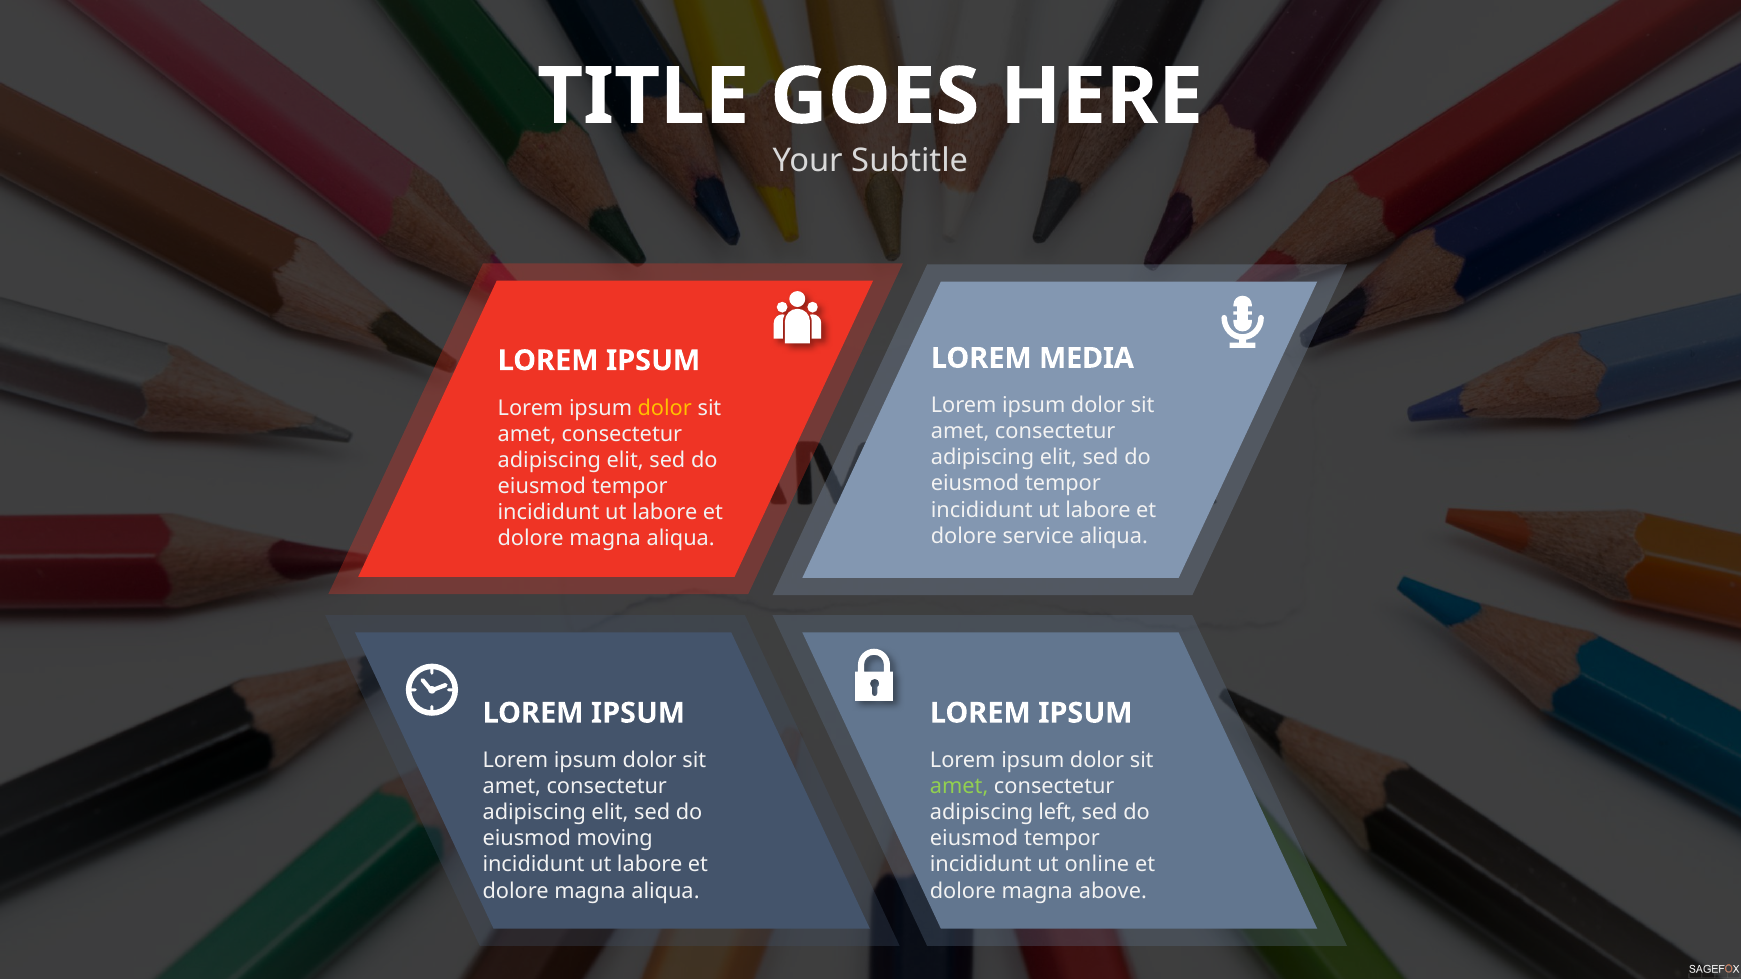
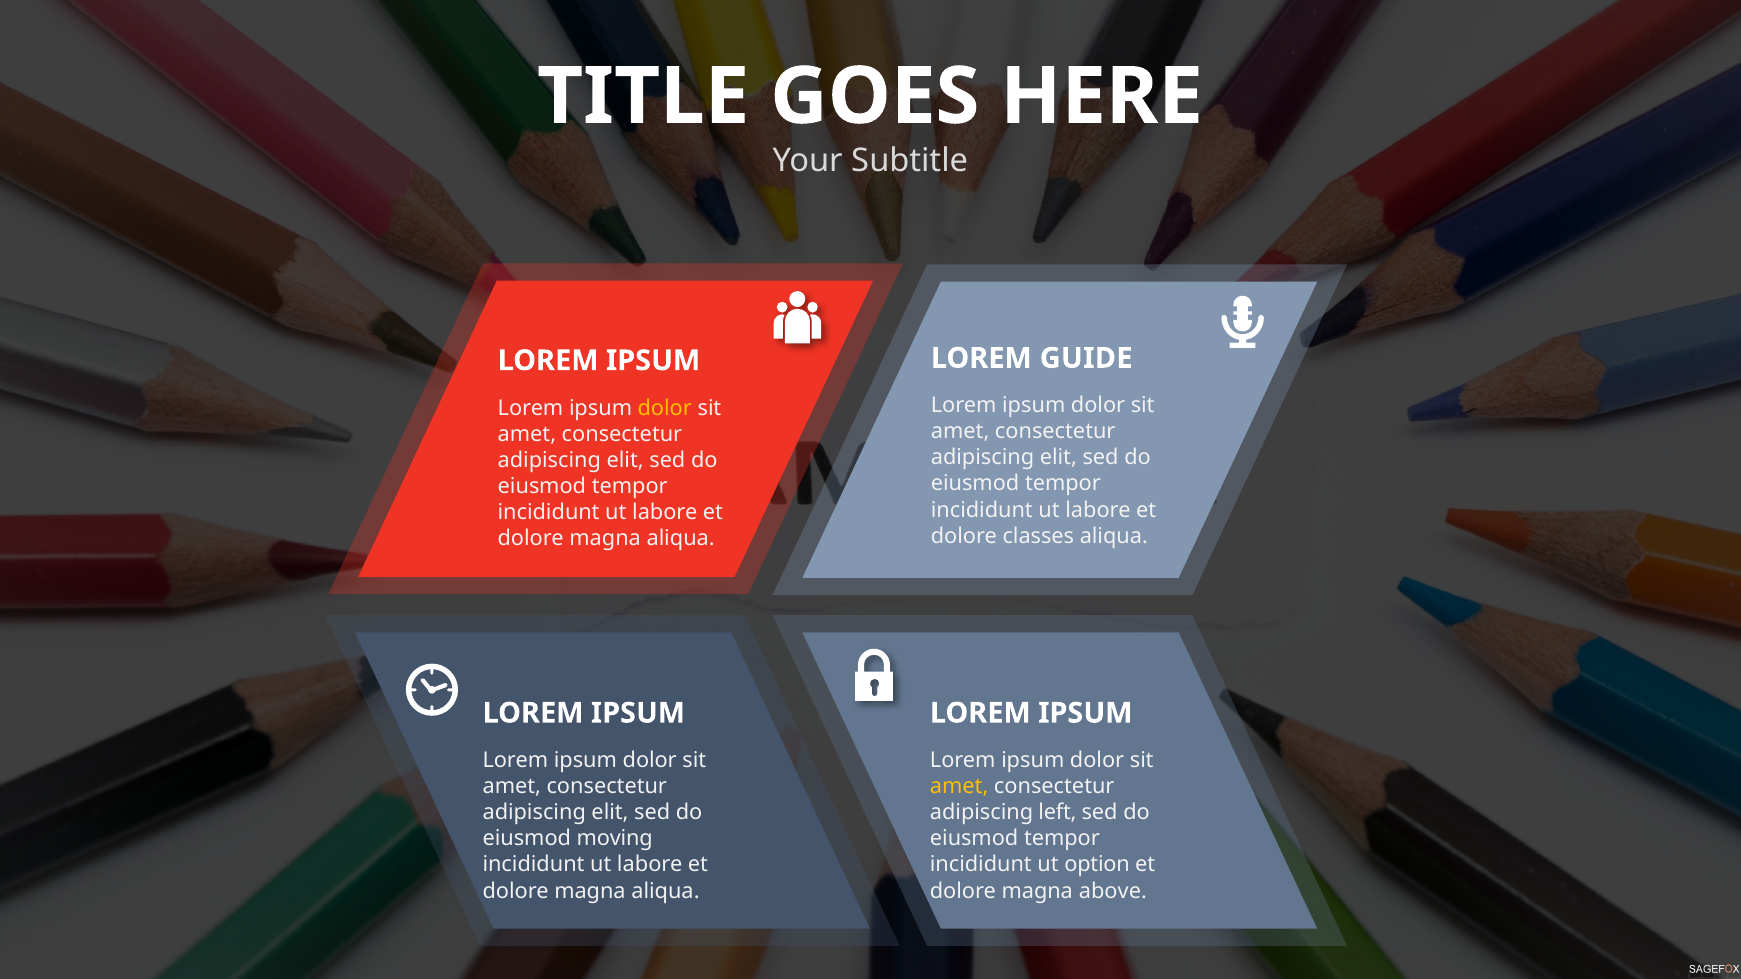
MEDIA: MEDIA -> GUIDE
service: service -> classes
amet at (959, 787) colour: light green -> yellow
online: online -> option
